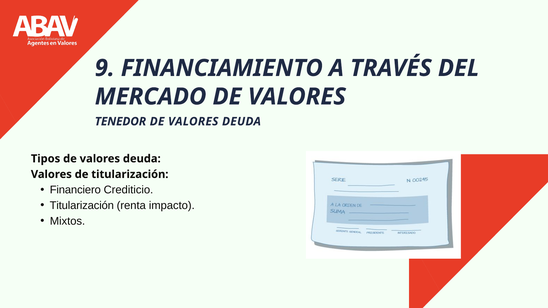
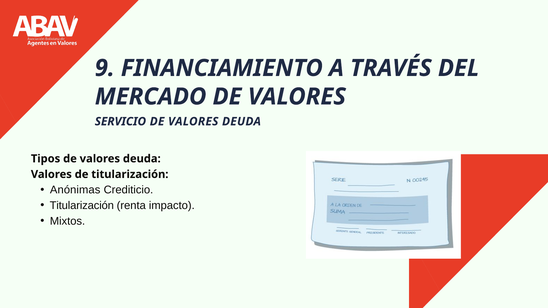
TENEDOR: TENEDOR -> SERVICIO
Financiero: Financiero -> Anónimas
